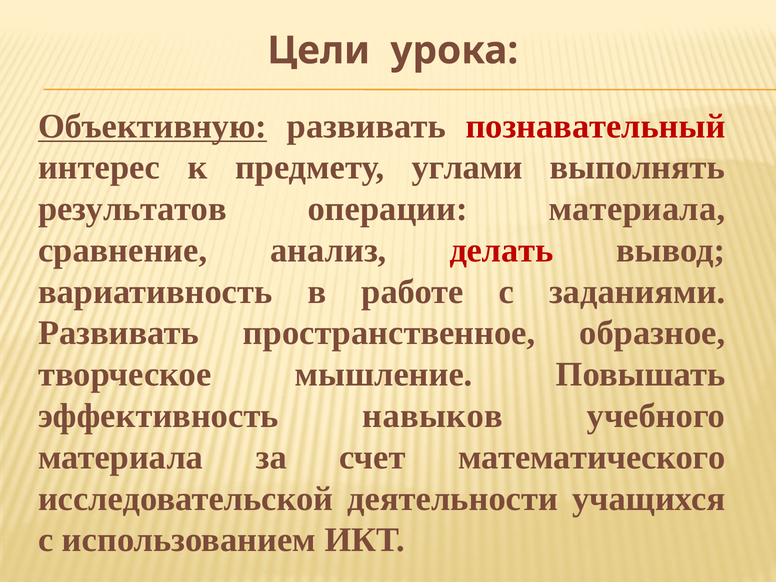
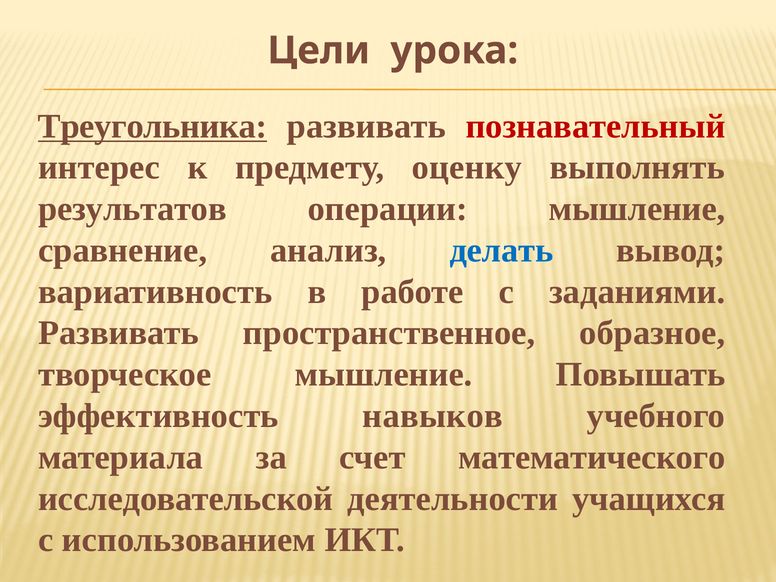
Объективную: Объективную -> Треугольника
углами: углами -> оценку
операции материала: материала -> мышление
делать colour: red -> blue
